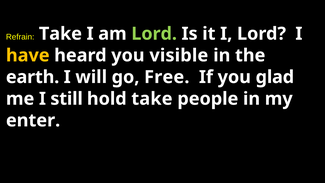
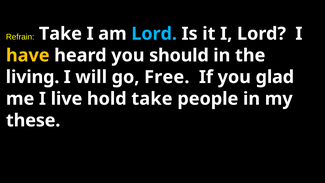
Lord at (154, 34) colour: light green -> light blue
visible: visible -> should
earth: earth -> living
still: still -> live
enter: enter -> these
